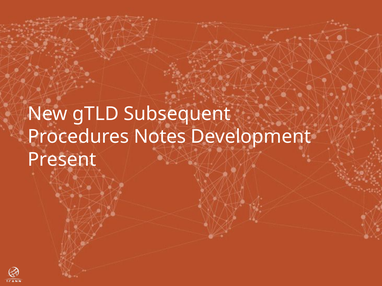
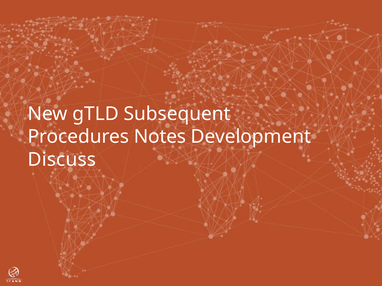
Present: Present -> Discuss
